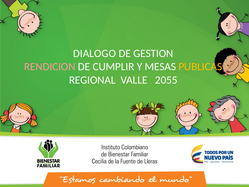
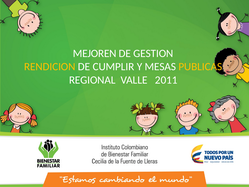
DIALOGO: DIALOGO -> MEJOREN
RENDICION colour: pink -> yellow
2055: 2055 -> 2011
